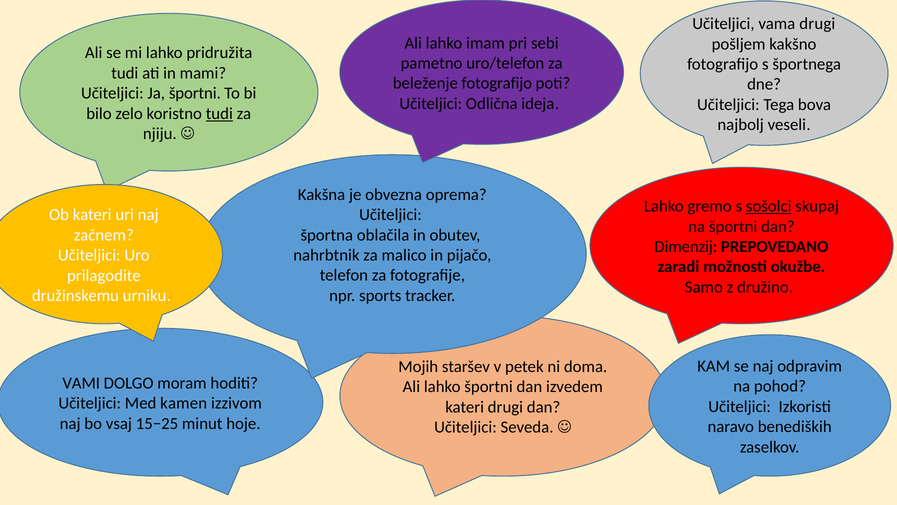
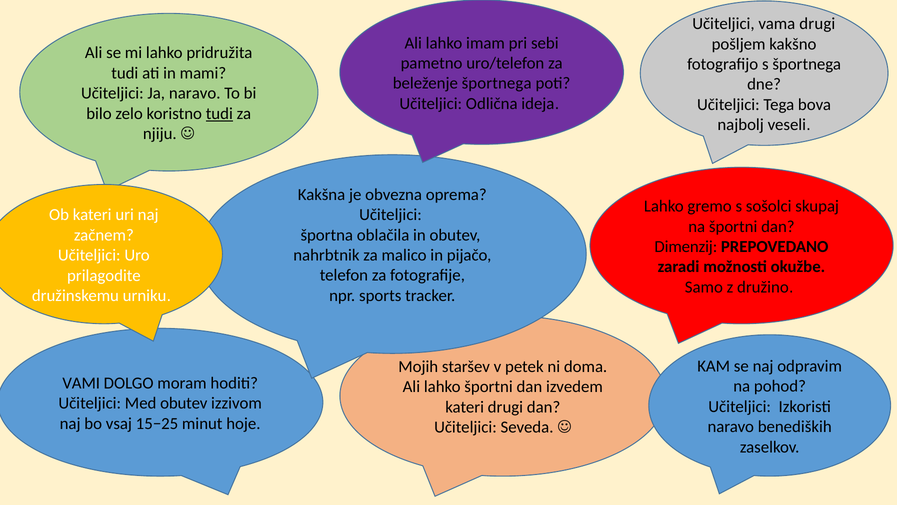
beleženje fotografijo: fotografijo -> športnega
Ja športni: športni -> naravo
sošolci underline: present -> none
Med kamen: kamen -> obutev
